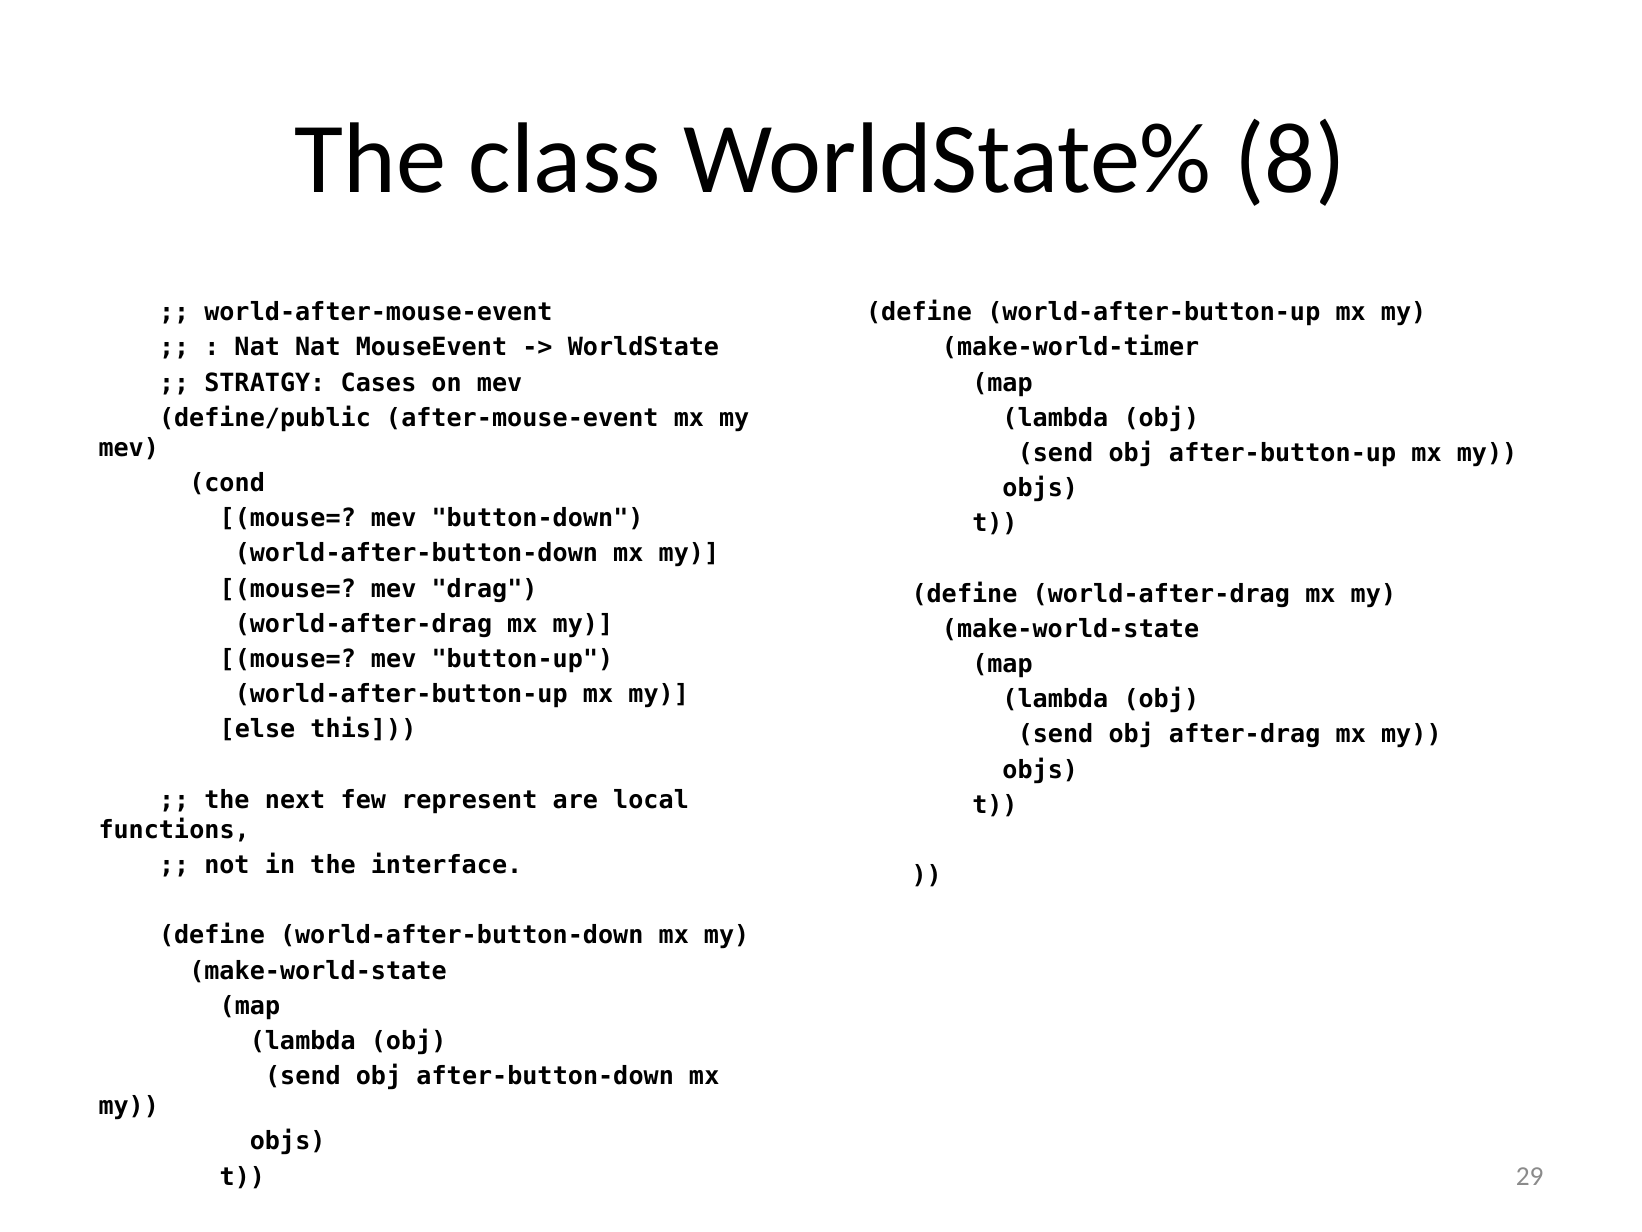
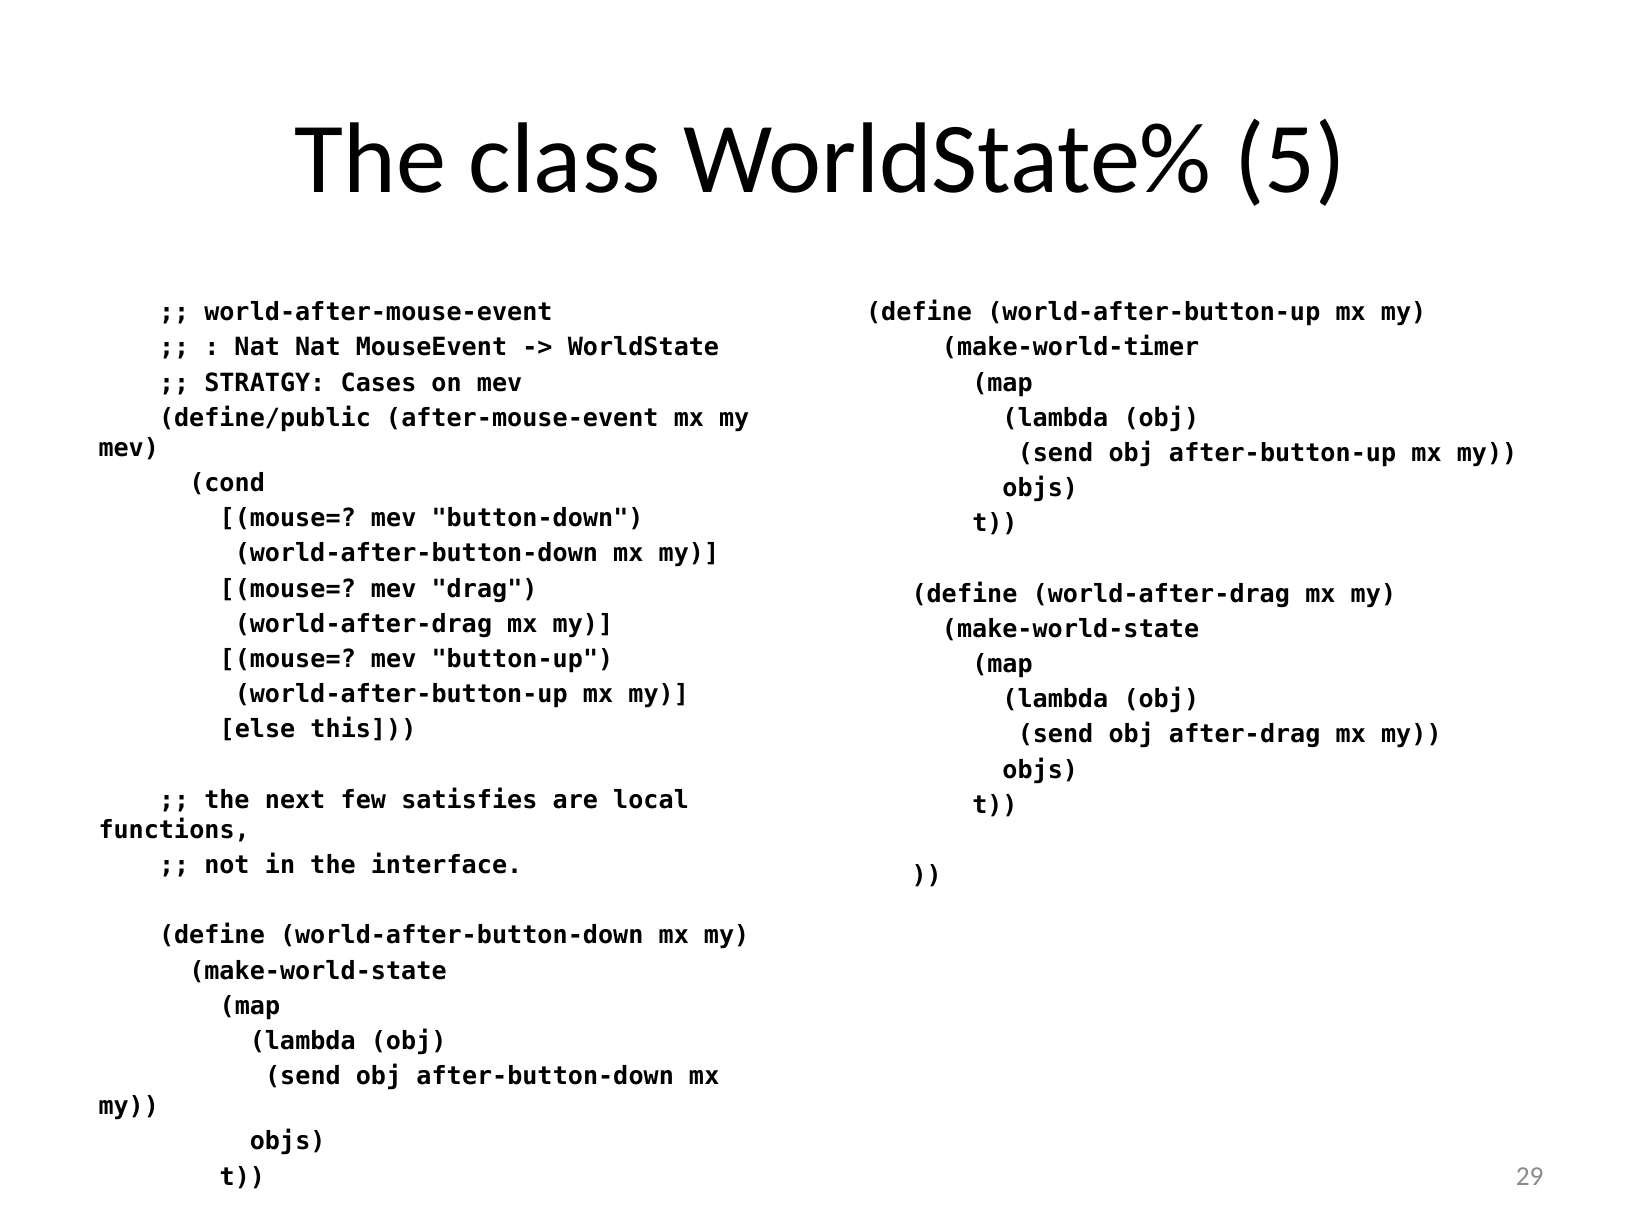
8: 8 -> 5
represent: represent -> satisfies
